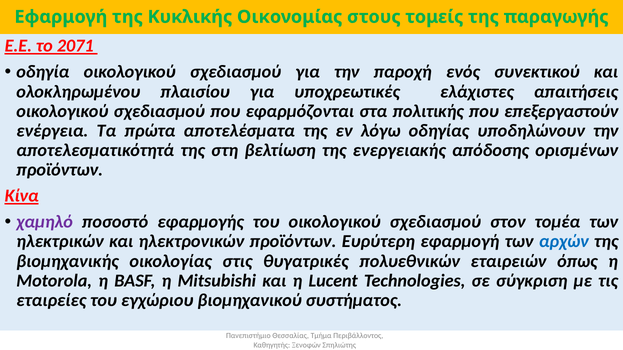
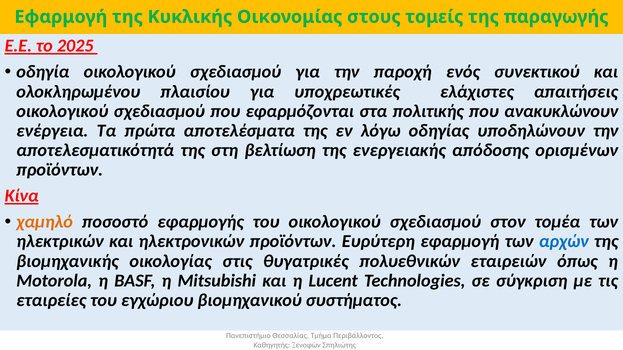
2071: 2071 -> 2025
επεξεργαστούν: επεξεργαστούν -> ανακυκλώνουν
χαμηλό colour: purple -> orange
